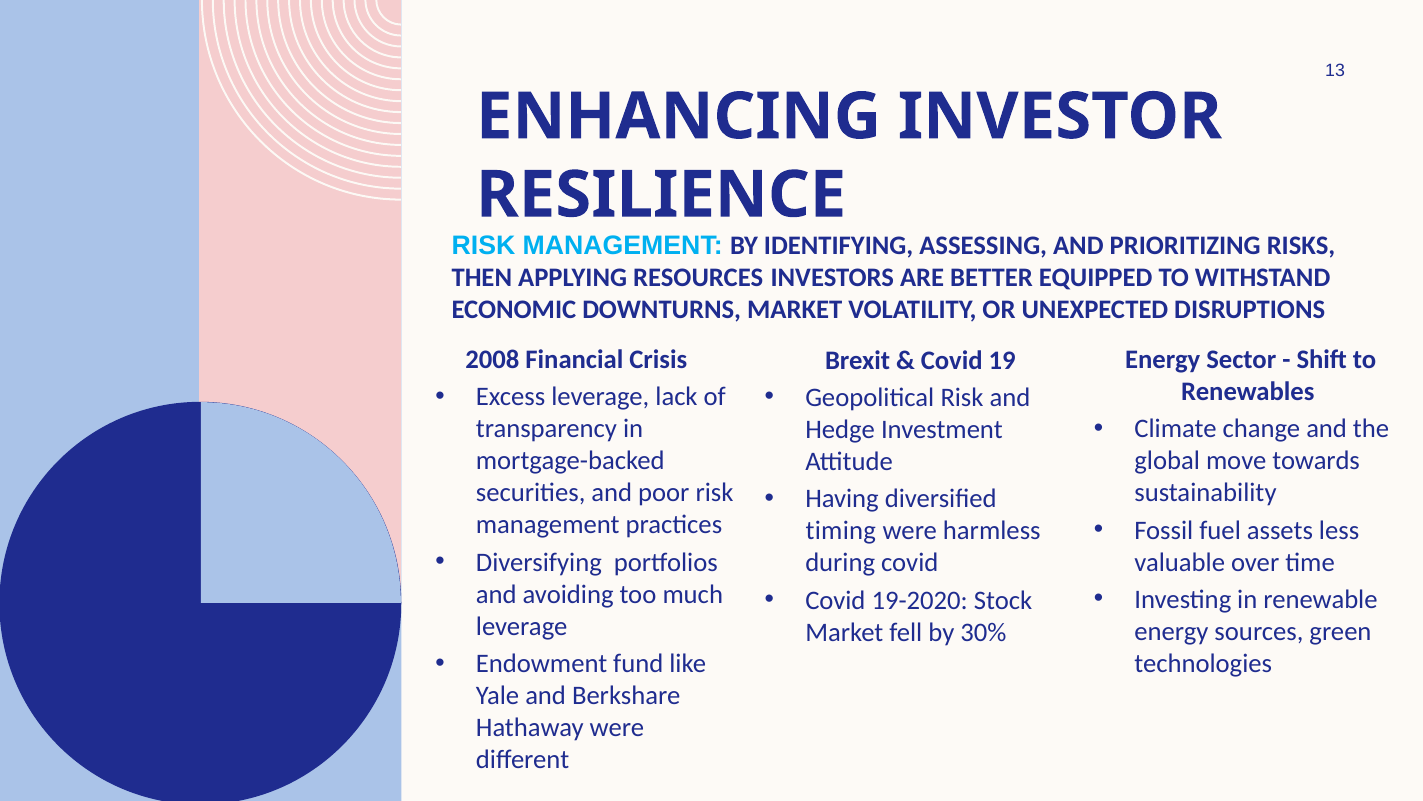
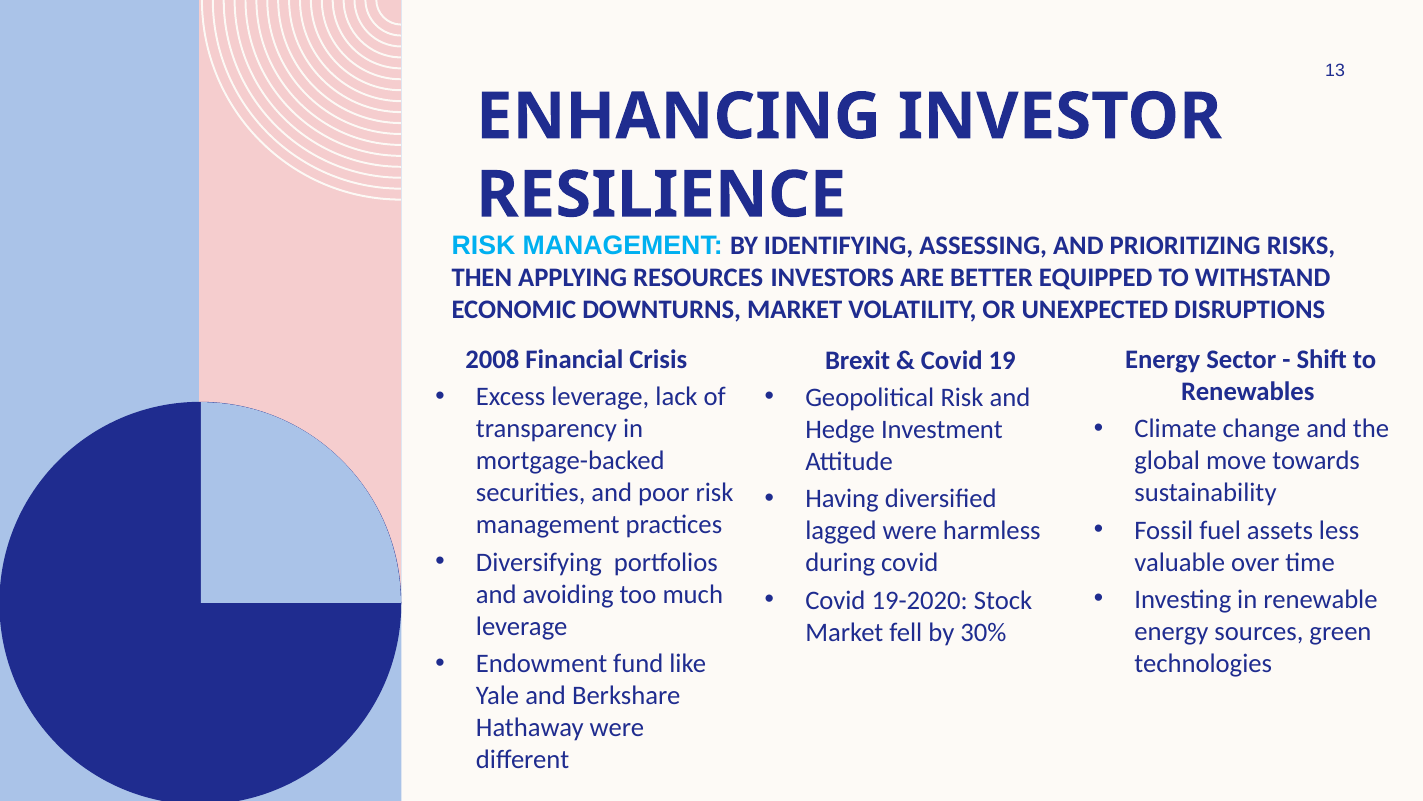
timing: timing -> lagged
